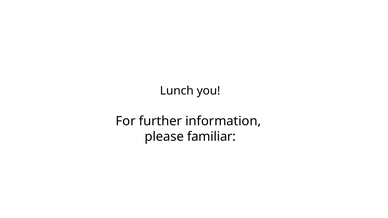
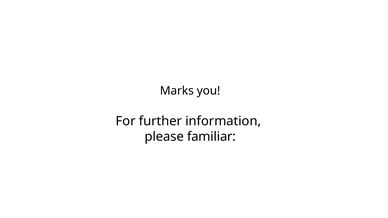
Lunch: Lunch -> Marks
